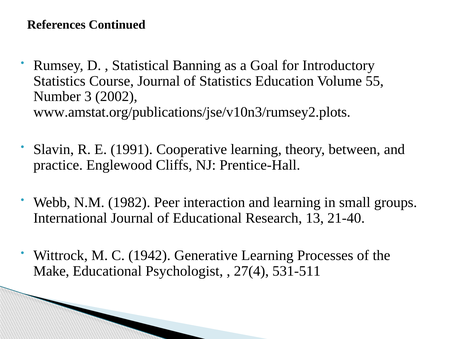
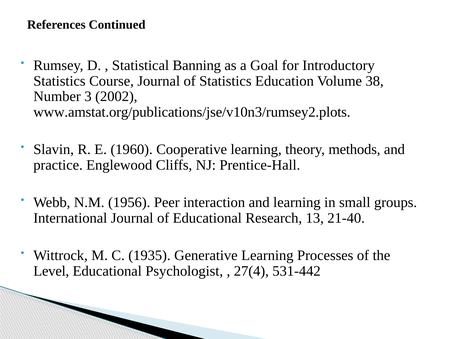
55: 55 -> 38
1991: 1991 -> 1960
between: between -> methods
1982: 1982 -> 1956
1942: 1942 -> 1935
Make: Make -> Level
531-511: 531-511 -> 531-442
